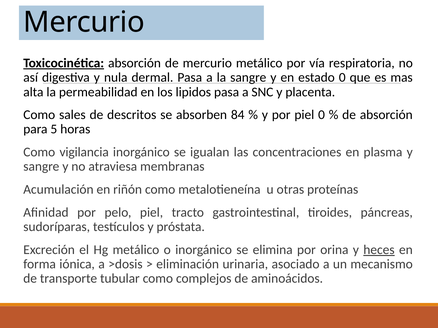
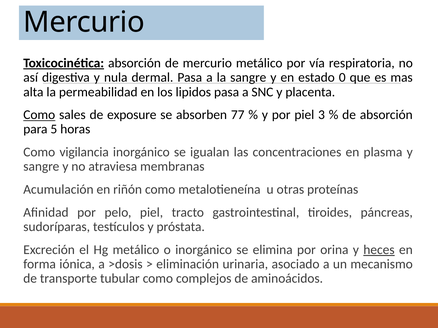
Como at (39, 115) underline: none -> present
descritos: descritos -> exposure
84: 84 -> 77
piel 0: 0 -> 3
